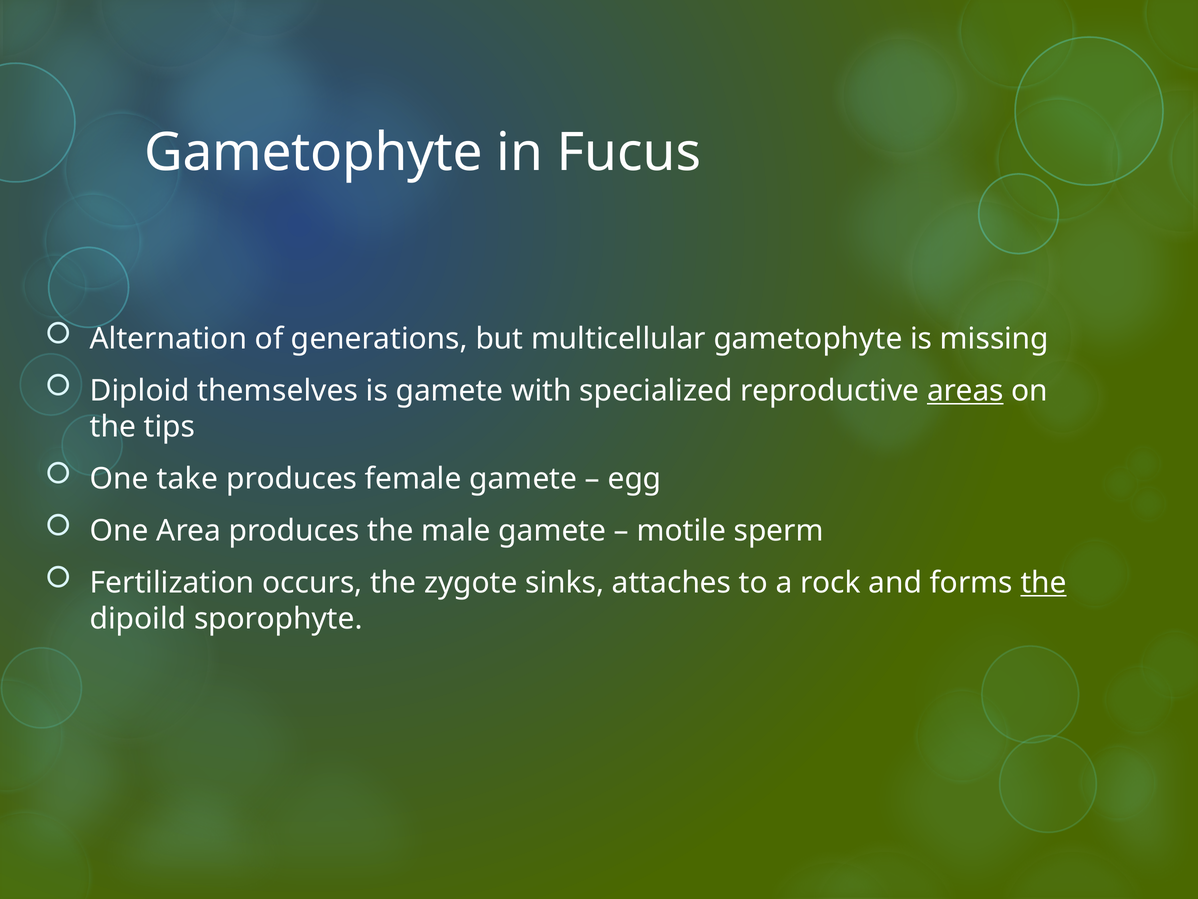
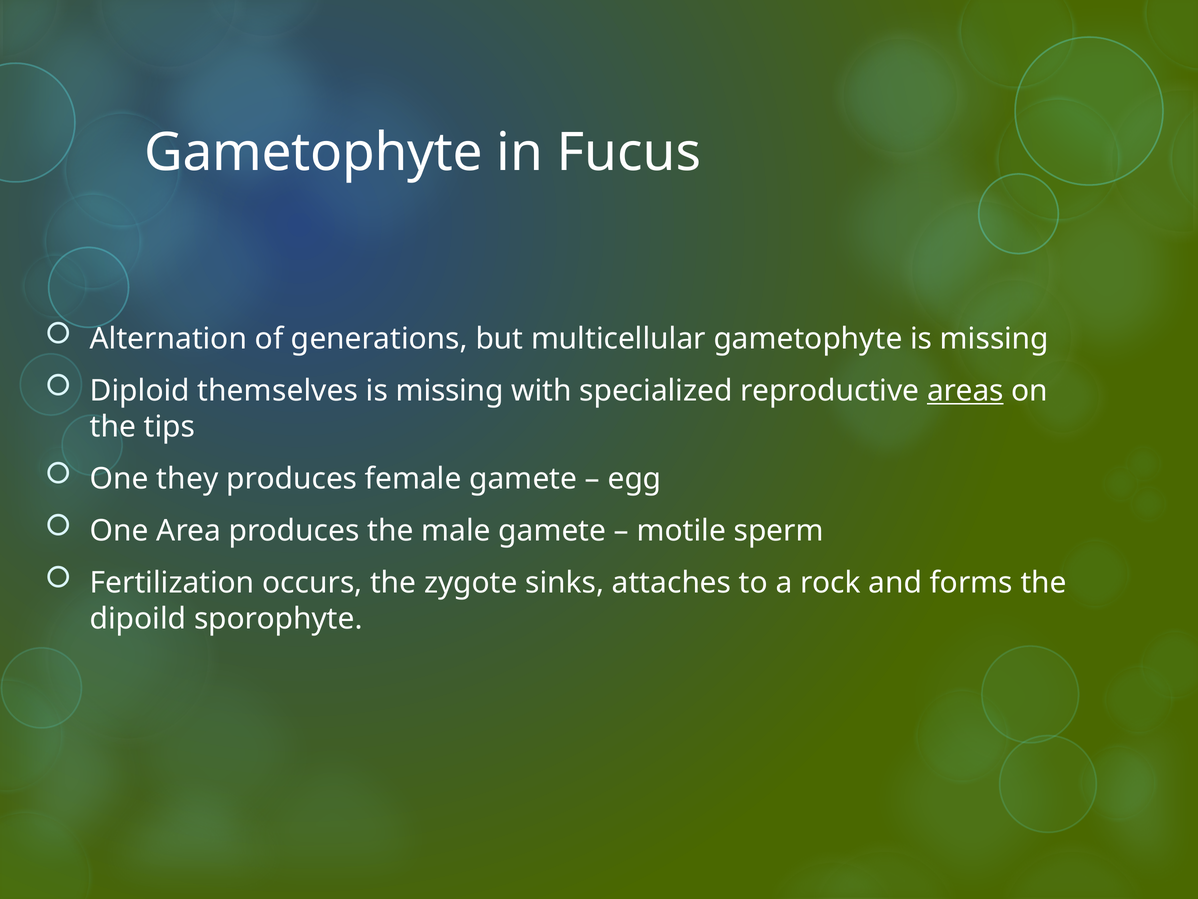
gamete at (450, 391): gamete -> missing
take: take -> they
the at (1044, 582) underline: present -> none
